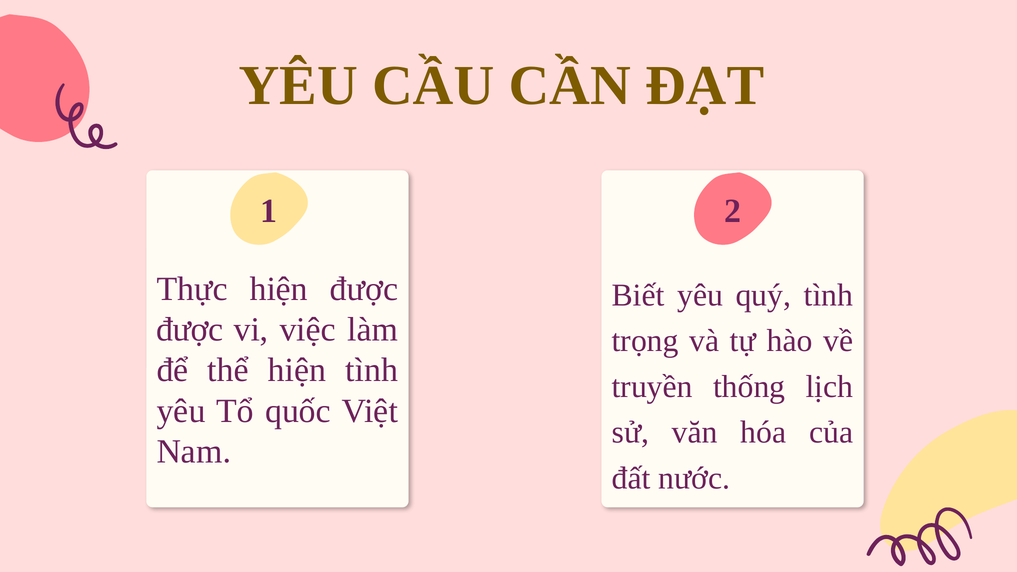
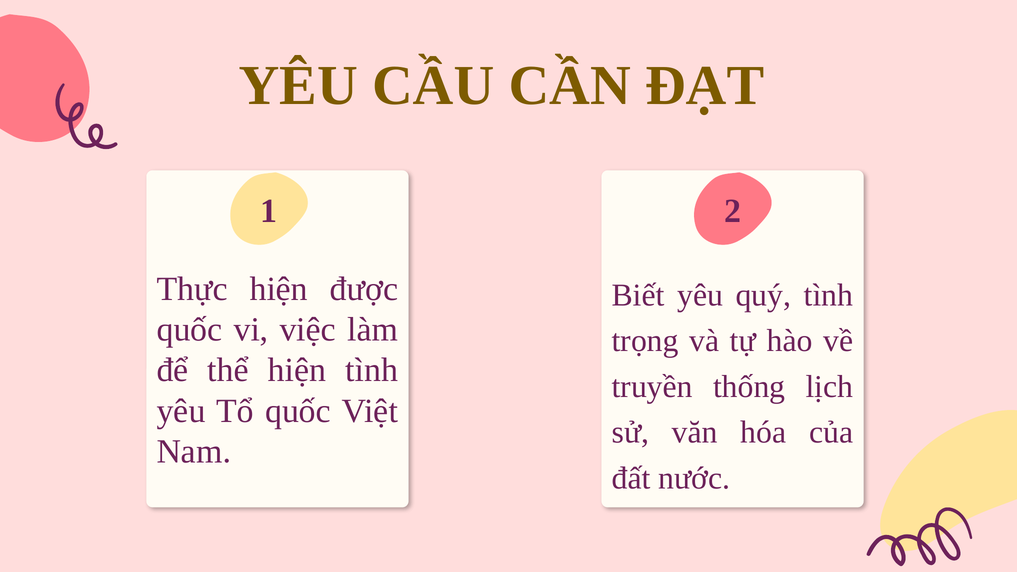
được at (190, 330): được -> quốc
